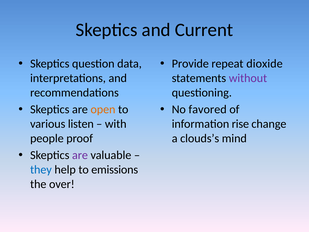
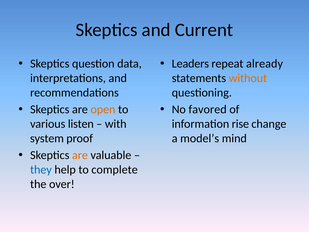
Provide: Provide -> Leaders
dioxide: dioxide -> already
without colour: purple -> orange
people: people -> system
clouds’s: clouds’s -> model’s
are at (80, 155) colour: purple -> orange
emissions: emissions -> complete
